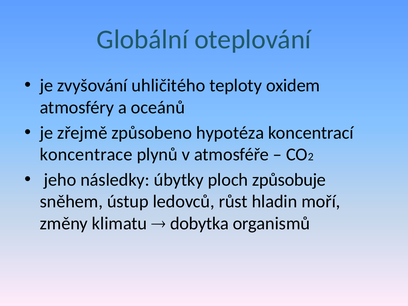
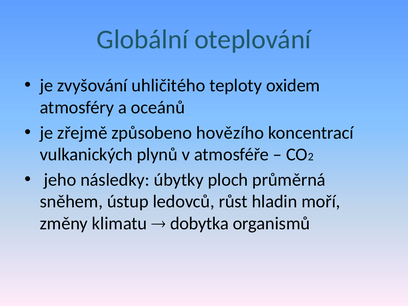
hypotéza: hypotéza -> hovězího
koncentrace: koncentrace -> vulkanických
způsobuje: způsobuje -> průměrná
